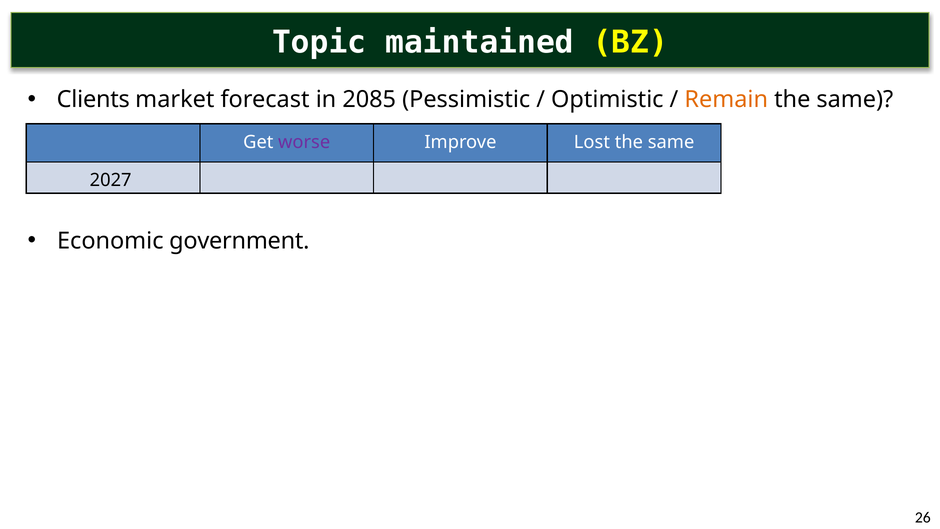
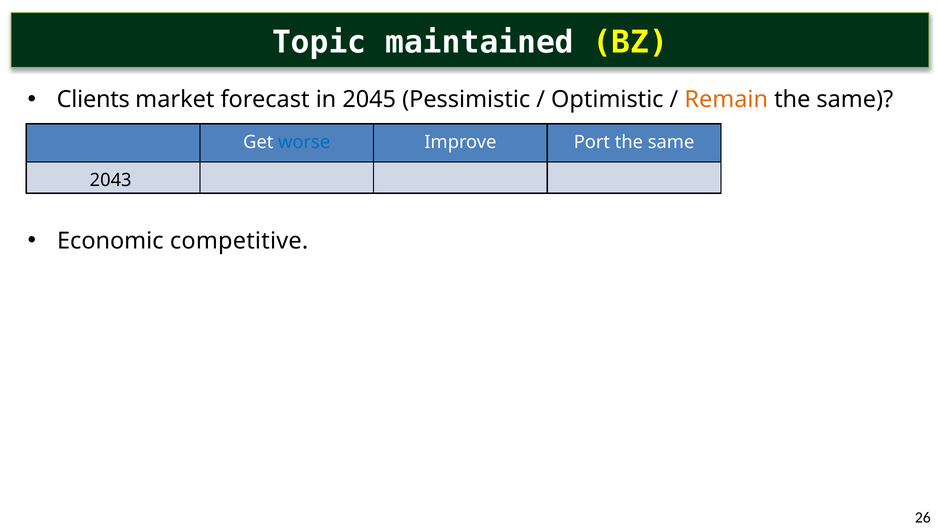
2085: 2085 -> 2045
worse colour: purple -> blue
Lost: Lost -> Port
2027: 2027 -> 2043
government: government -> competitive
